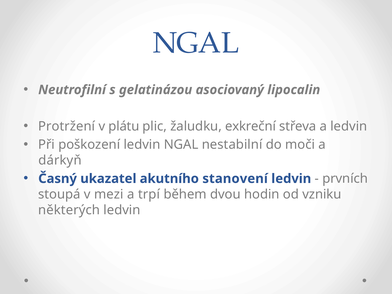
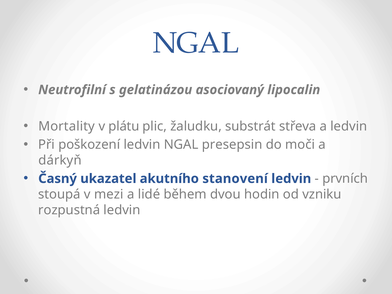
Protržení: Protržení -> Mortality
exkreční: exkreční -> substrát
nestabilní: nestabilní -> presepsin
trpí: trpí -> lidé
některých: některých -> rozpustná
